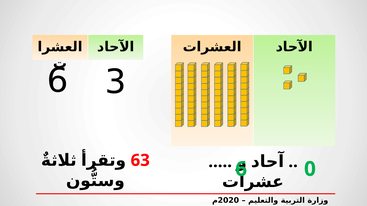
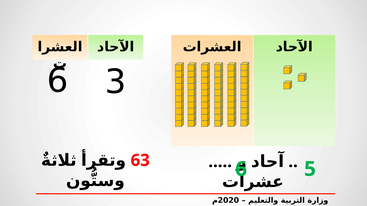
0: 0 -> 5
